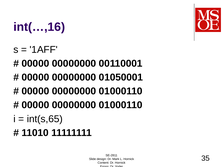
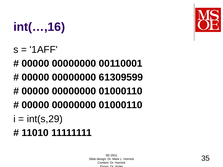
01050001: 01050001 -> 61309599
int(s,65: int(s,65 -> int(s,29
